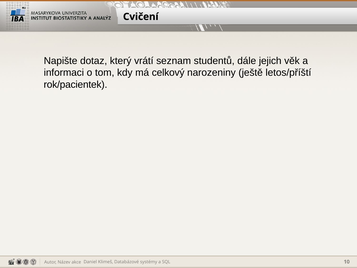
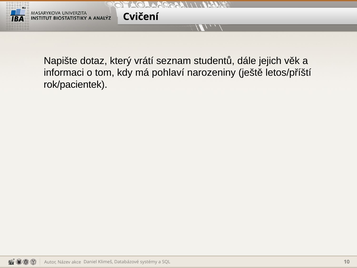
celkový: celkový -> pohlaví
